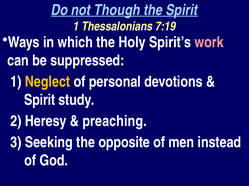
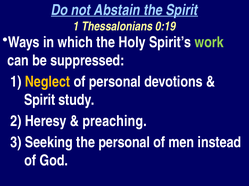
Though: Though -> Abstain
7:19: 7:19 -> 0:19
work colour: pink -> light green
the opposite: opposite -> personal
